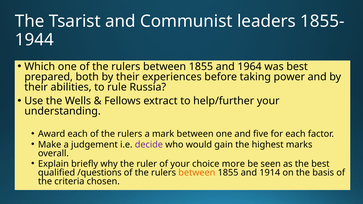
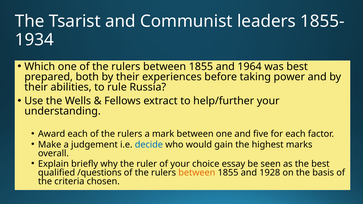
1944: 1944 -> 1934
decide colour: purple -> blue
more: more -> essay
1914: 1914 -> 1928
